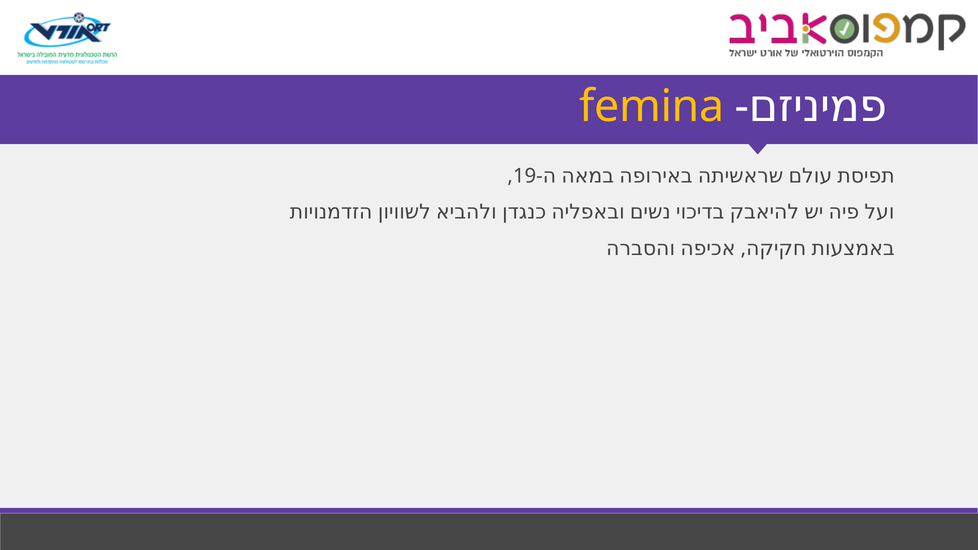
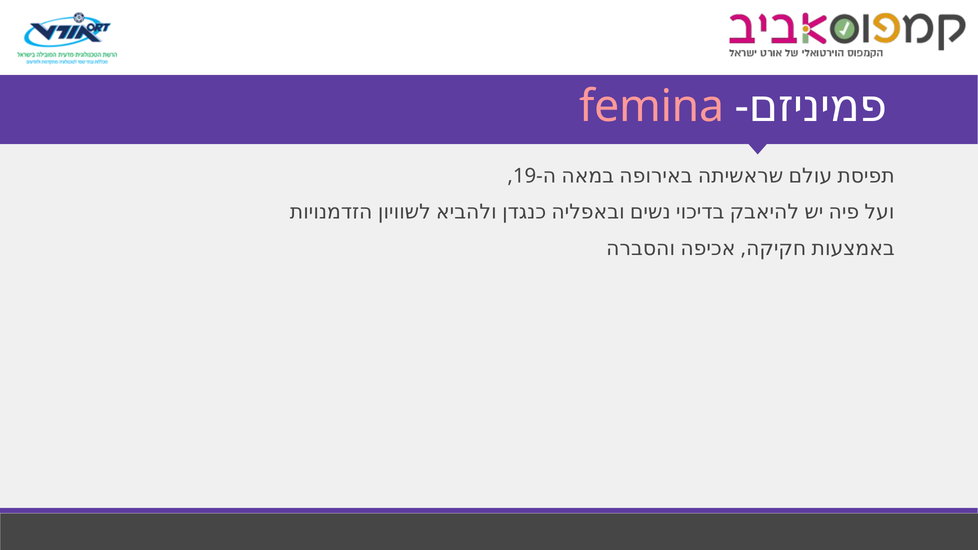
femina colour: yellow -> pink
